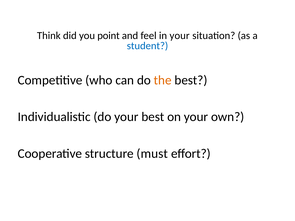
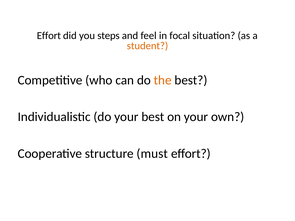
Think at (49, 36): Think -> Effort
point: point -> steps
in your: your -> focal
student colour: blue -> orange
